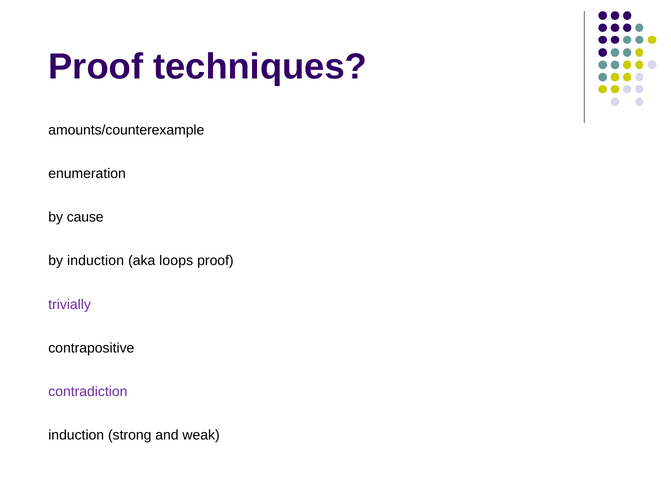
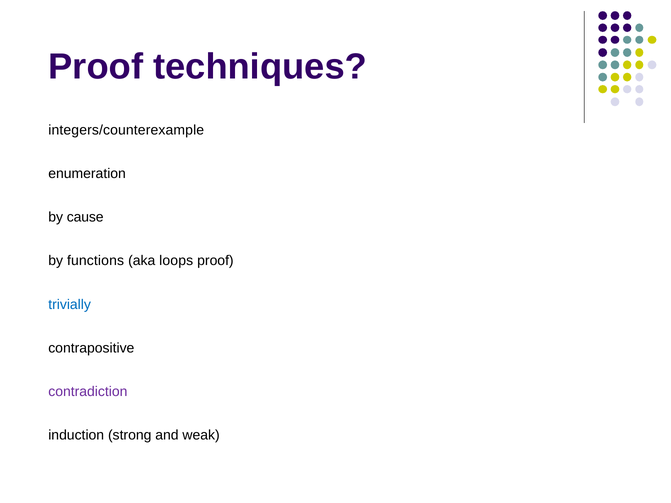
amounts/counterexample: amounts/counterexample -> integers/counterexample
by induction: induction -> functions
trivially colour: purple -> blue
